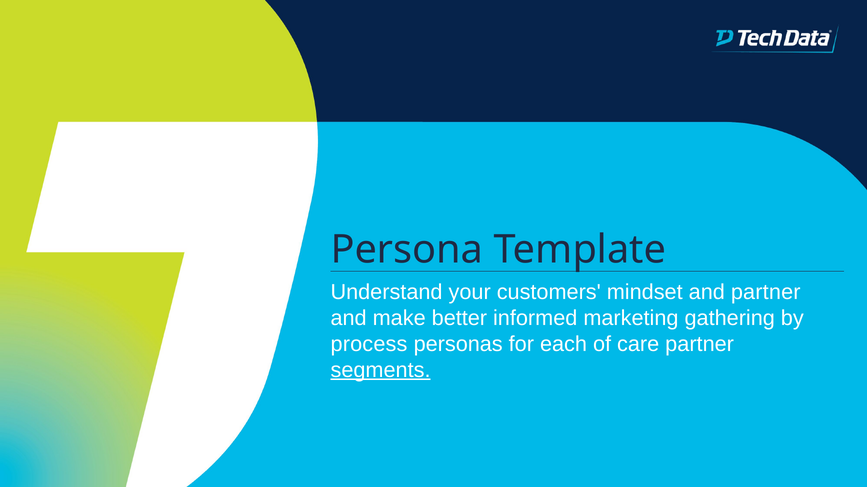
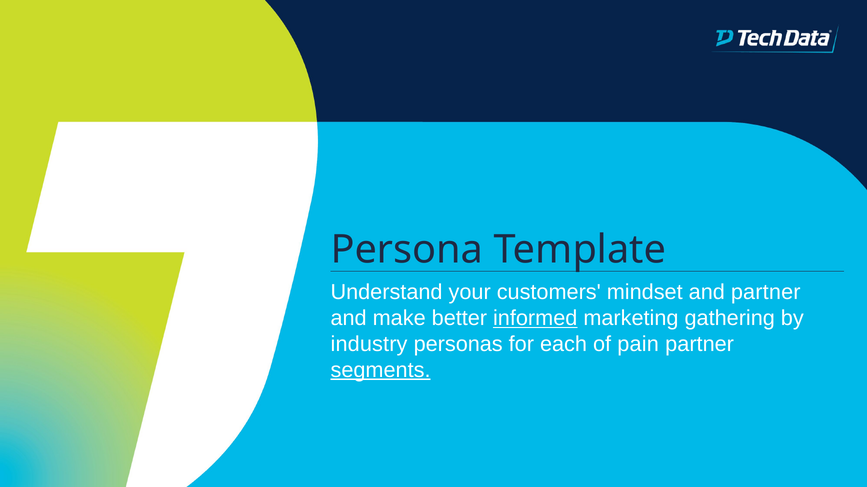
informed underline: none -> present
process: process -> industry
care: care -> pain
